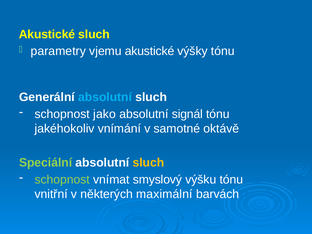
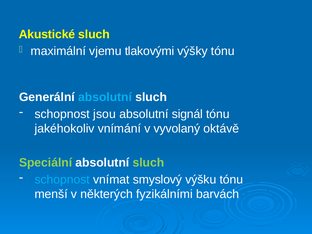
parametry: parametry -> maximální
vjemu akustické: akustické -> tlakovými
jako: jako -> jsou
samotné: samotné -> vyvolaný
sluch at (148, 163) colour: yellow -> light green
schopnost at (62, 180) colour: light green -> light blue
vnitřní: vnitřní -> menší
maximální: maximální -> fyzikálními
